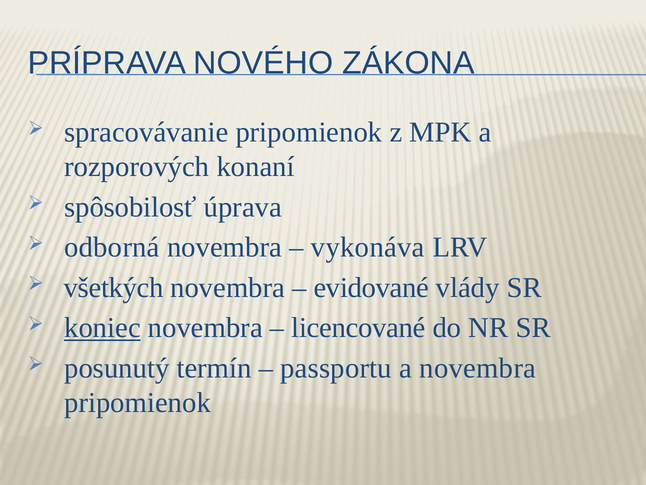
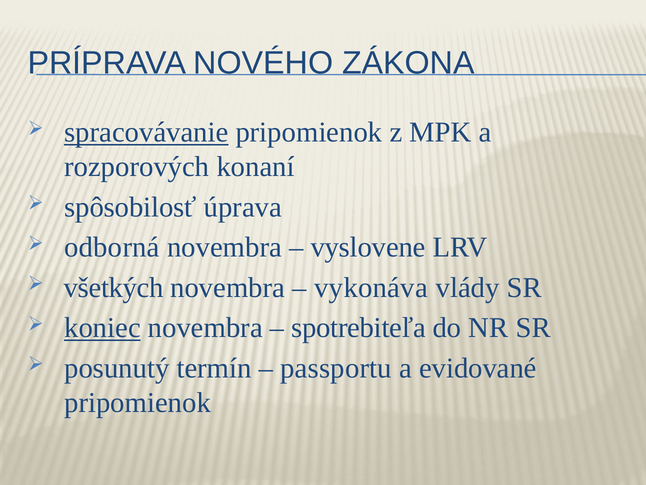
spracovávanie underline: none -> present
vykonáva: vykonáva -> vyslovene
evidované: evidované -> vykonáva
licencované: licencované -> spotrebiteľa
a novembra: novembra -> evidované
